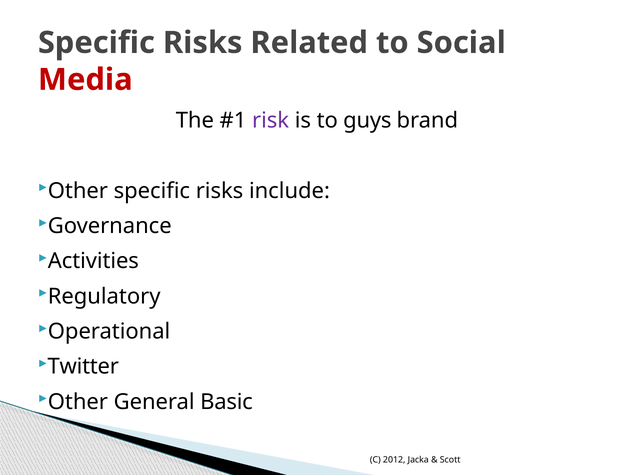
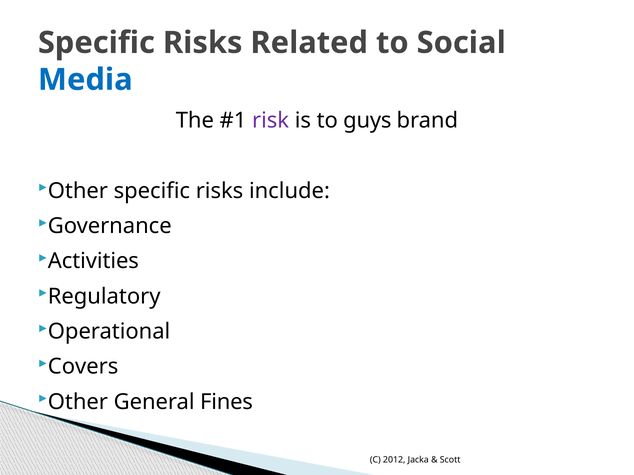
Media colour: red -> blue
Twitter: Twitter -> Covers
Basic: Basic -> Fines
